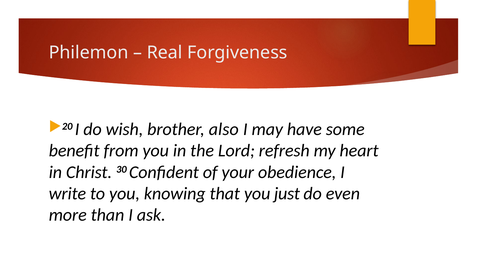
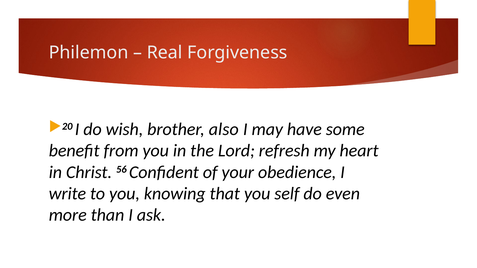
30: 30 -> 56
just: just -> self
